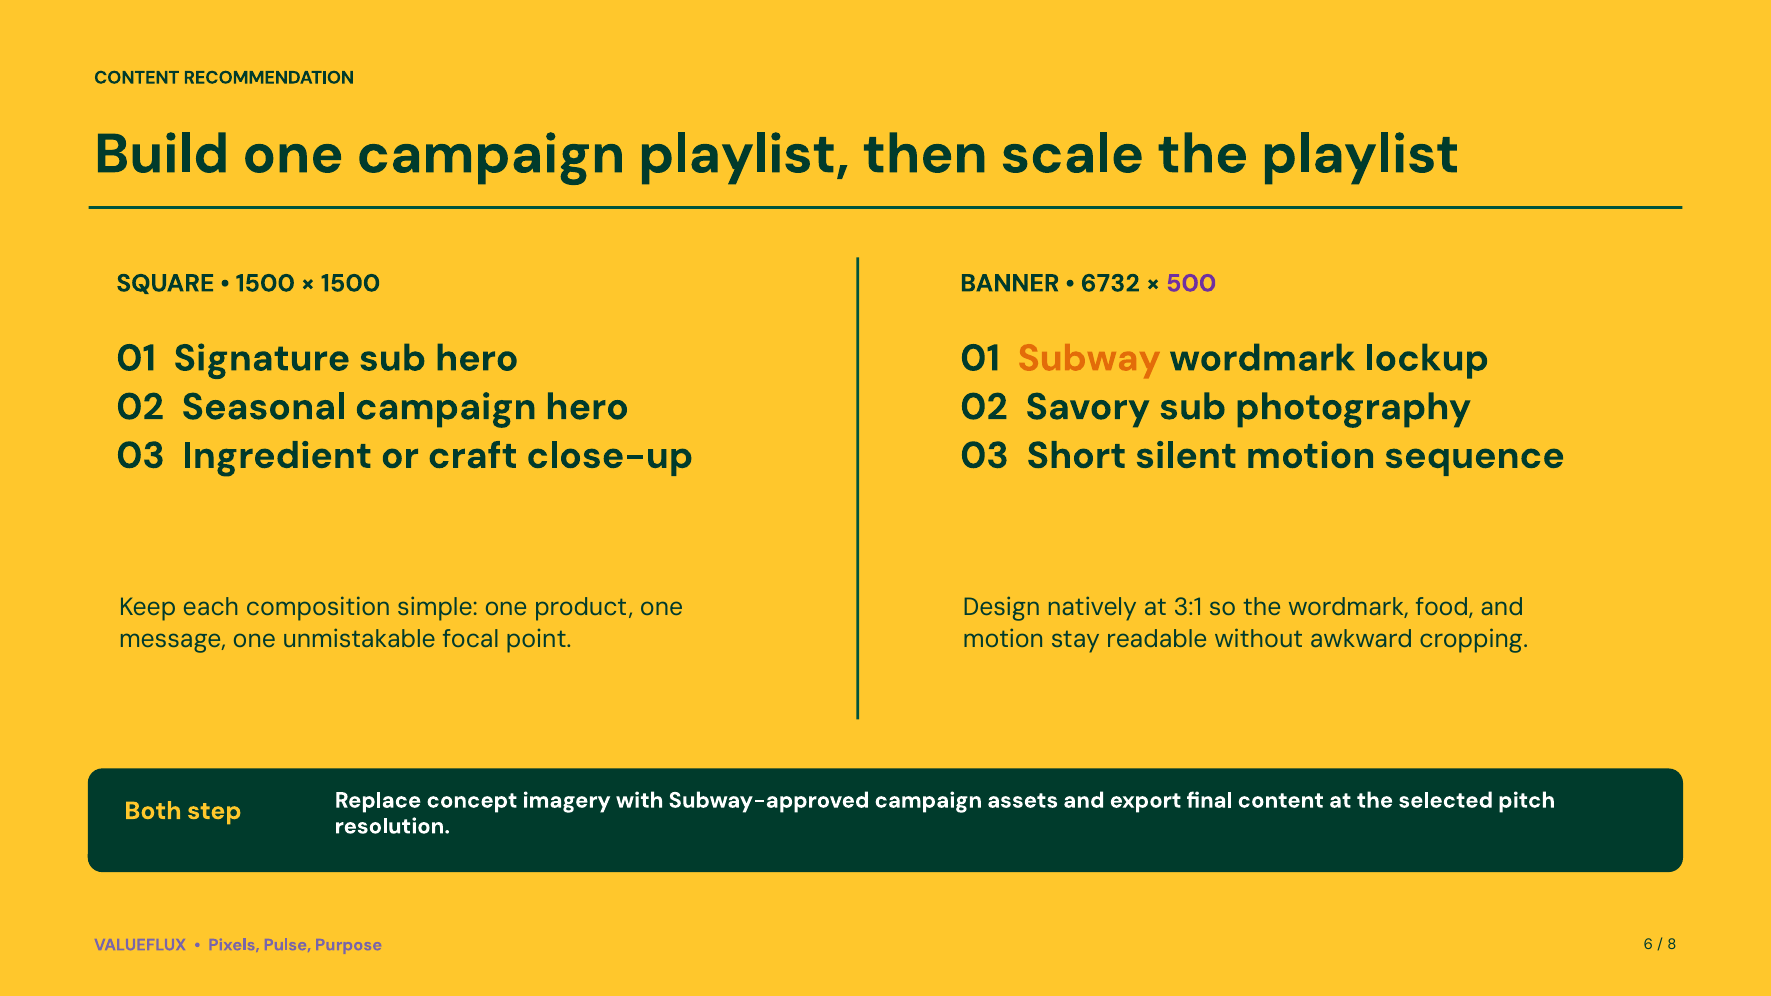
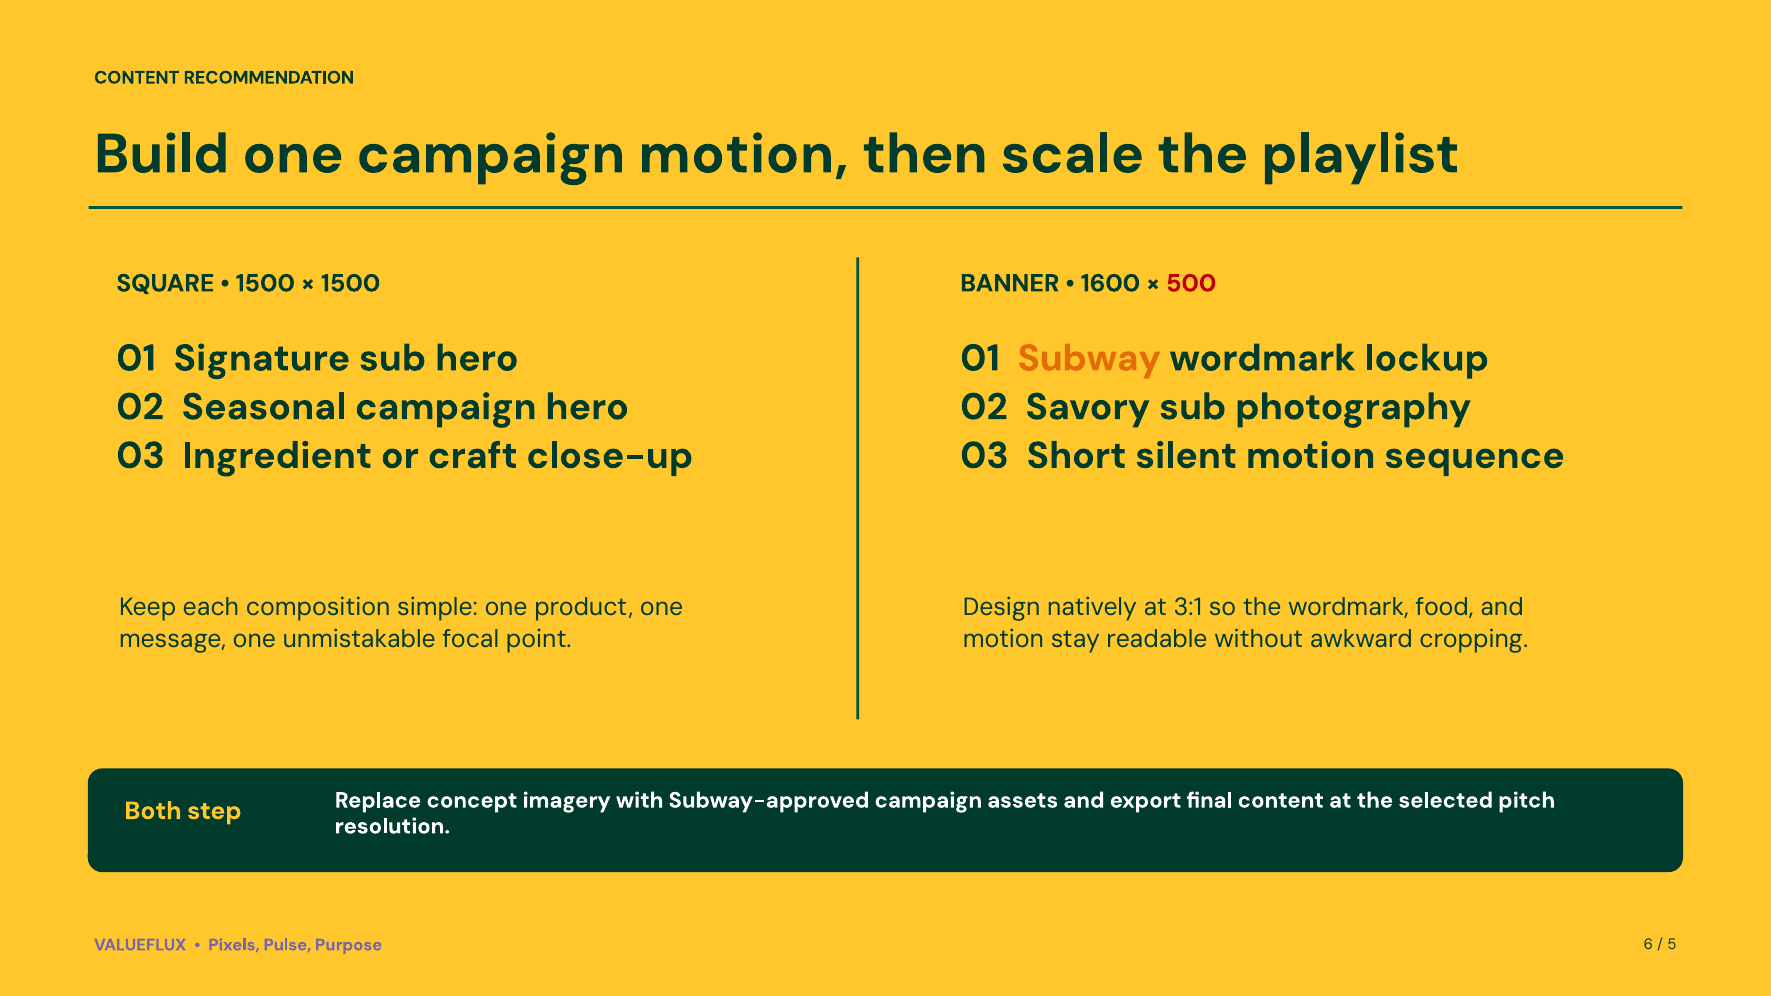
campaign playlist: playlist -> motion
6732: 6732 -> 1600
500 colour: purple -> red
8: 8 -> 5
